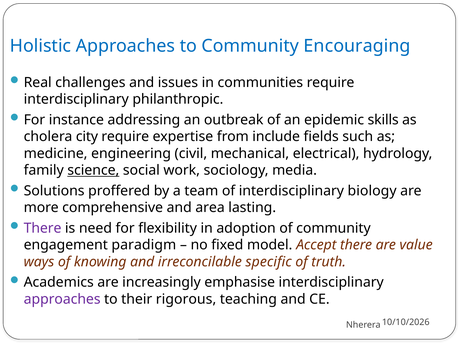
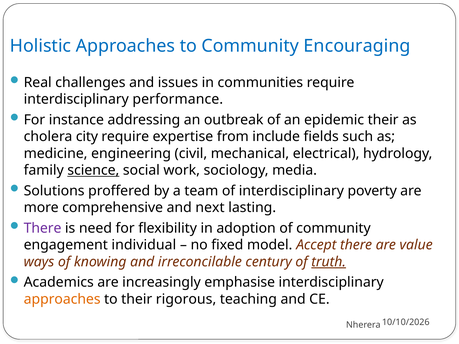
philanthropic: philanthropic -> performance
epidemic skills: skills -> their
biology: biology -> poverty
area: area -> next
paradigm: paradigm -> individual
specific: specific -> century
truth underline: none -> present
approaches at (62, 299) colour: purple -> orange
